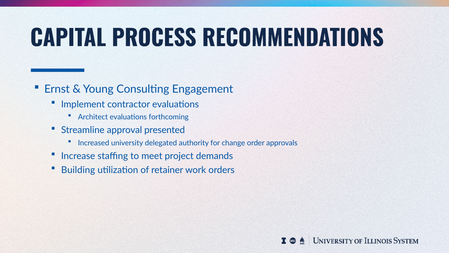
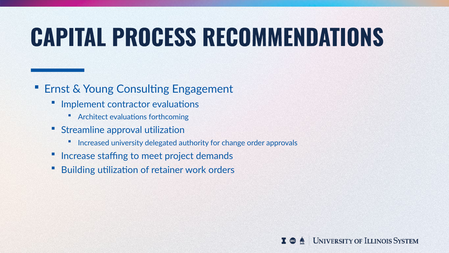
approval presented: presented -> utilization
